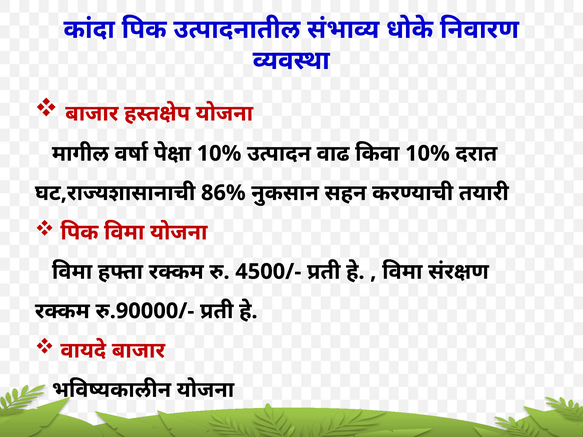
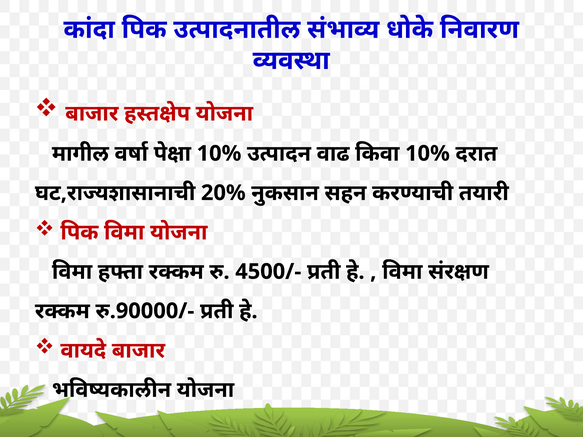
86%: 86% -> 20%
